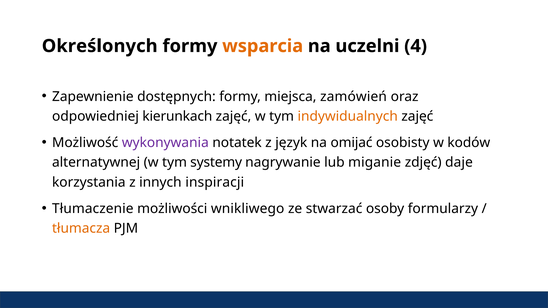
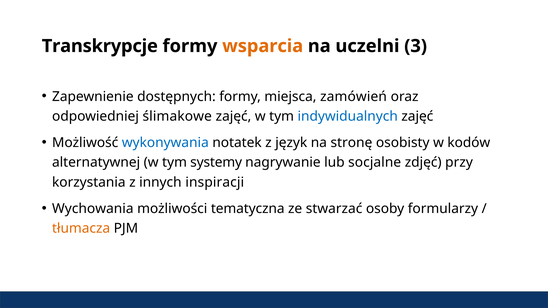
Określonych: Określonych -> Transkrypcje
4: 4 -> 3
kierunkach: kierunkach -> ślimakowe
indywidualnych colour: orange -> blue
wykonywania colour: purple -> blue
omijać: omijać -> stronę
miganie: miganie -> socjalne
daje: daje -> przy
Tłumaczenie: Tłumaczenie -> Wychowania
wnikliwego: wnikliwego -> tematyczna
